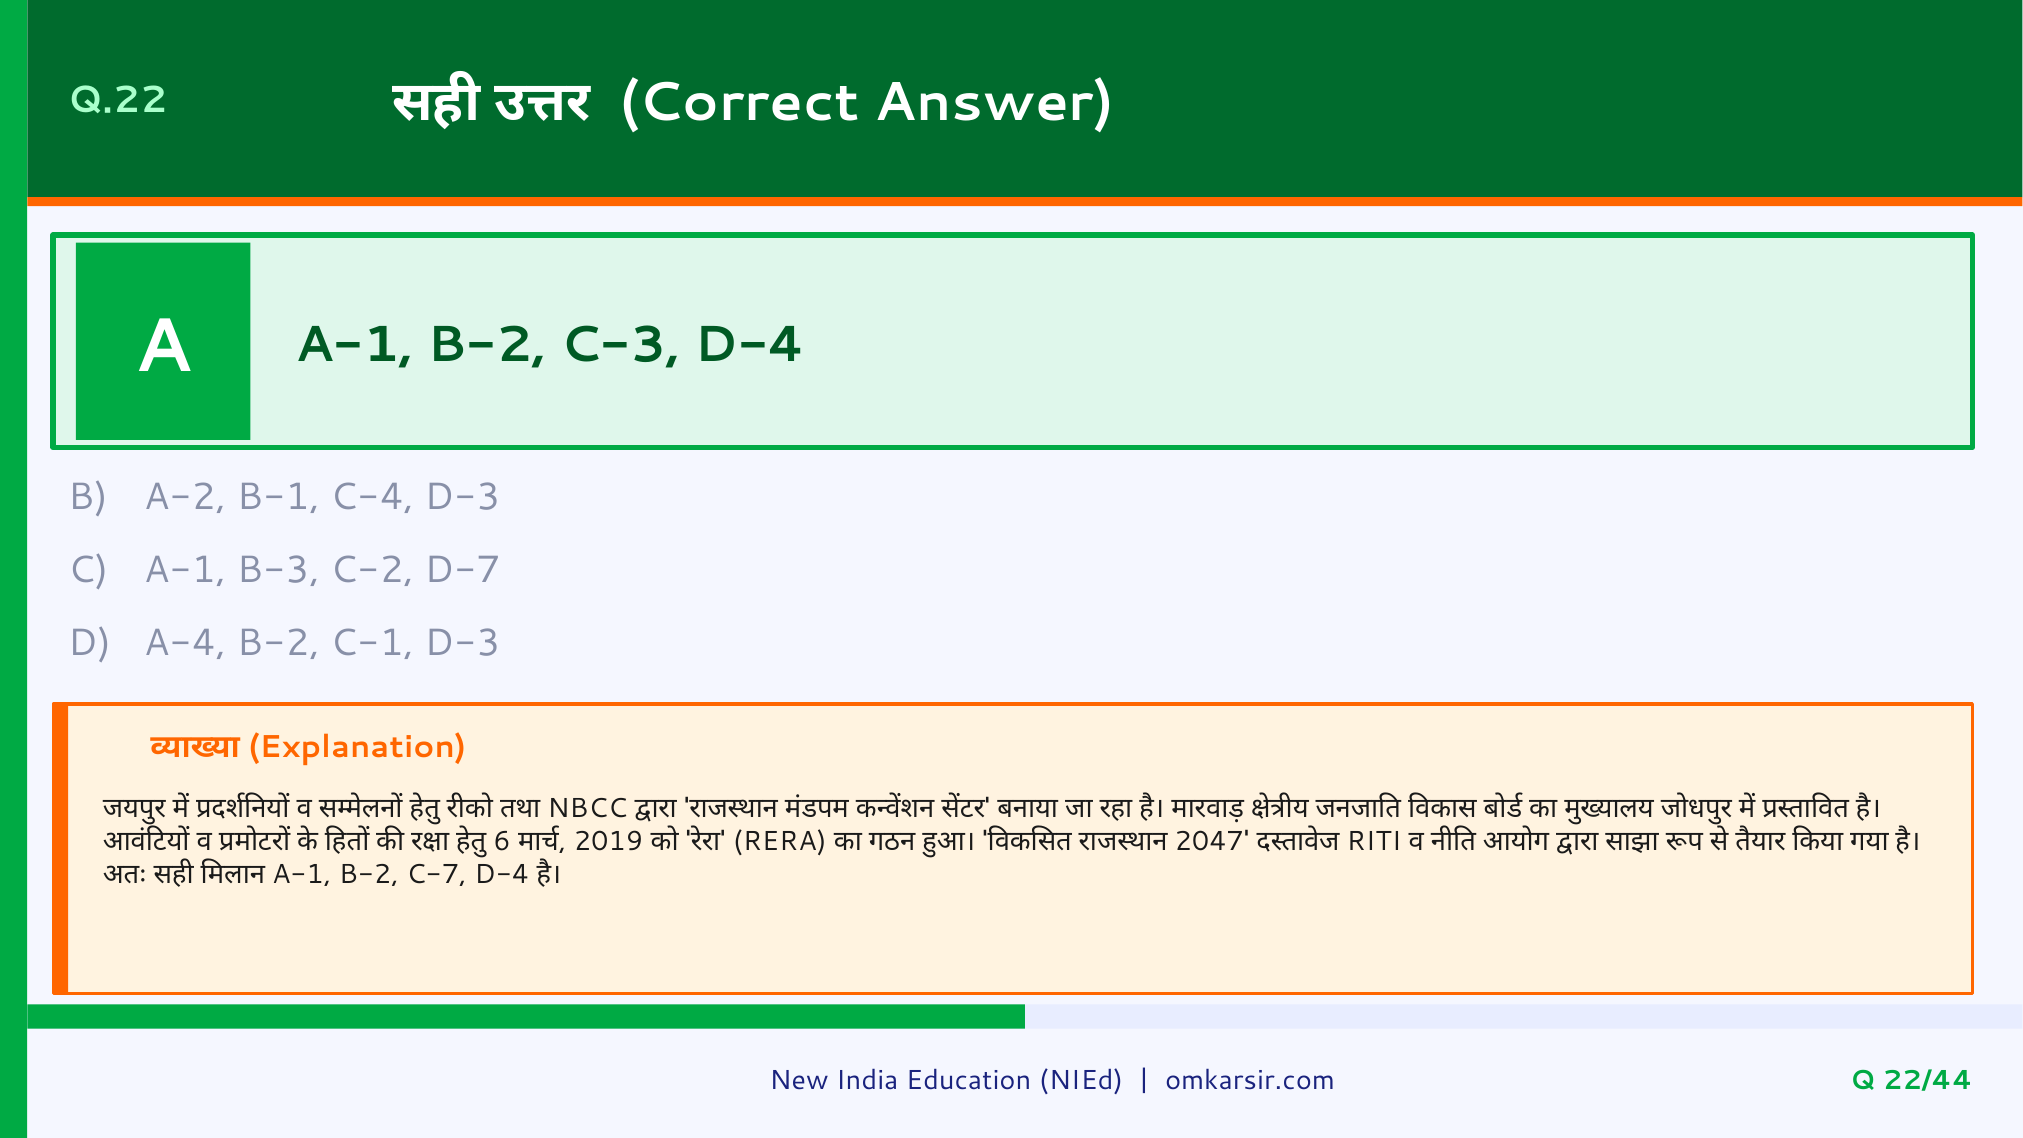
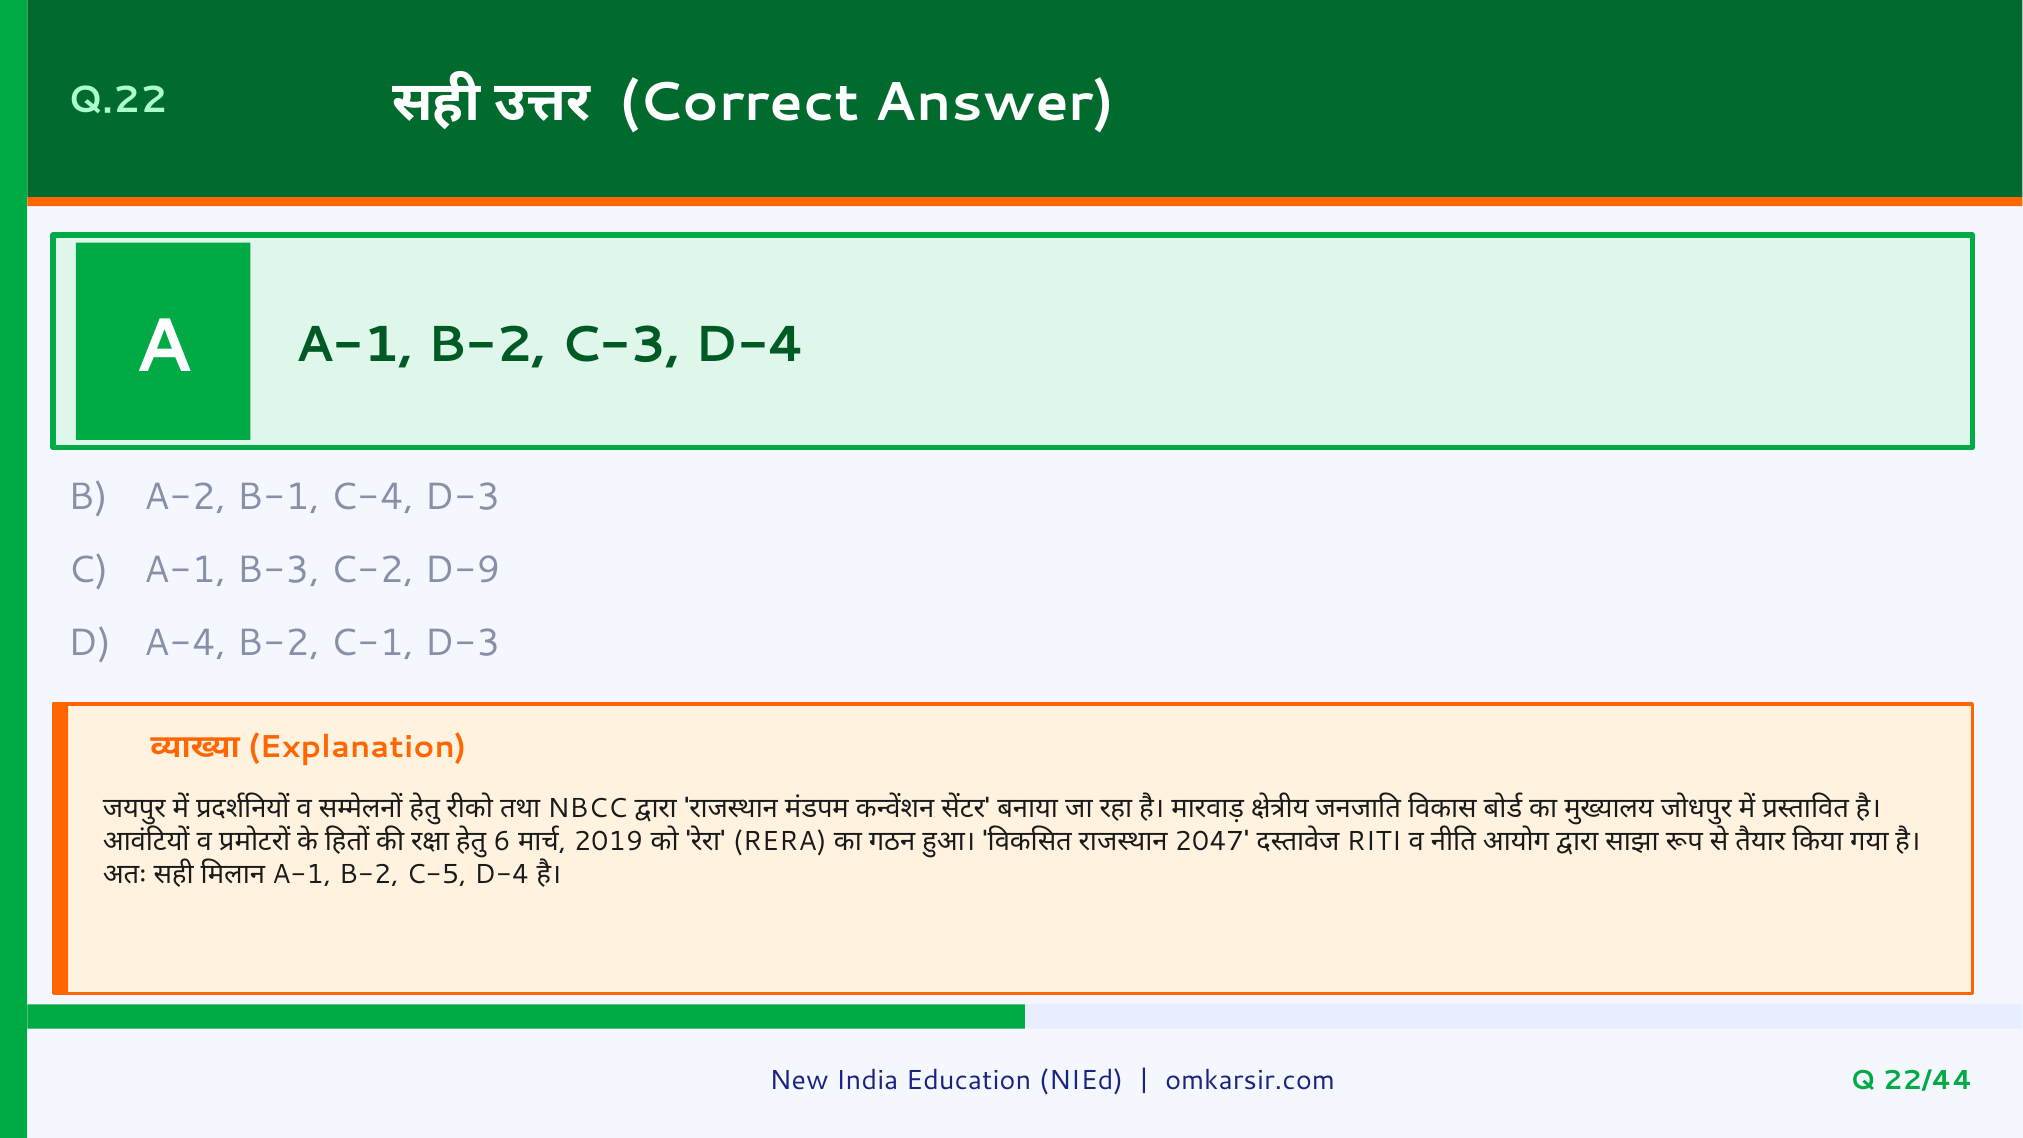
D-7: D-7 -> D-9
C-7: C-7 -> C-5
